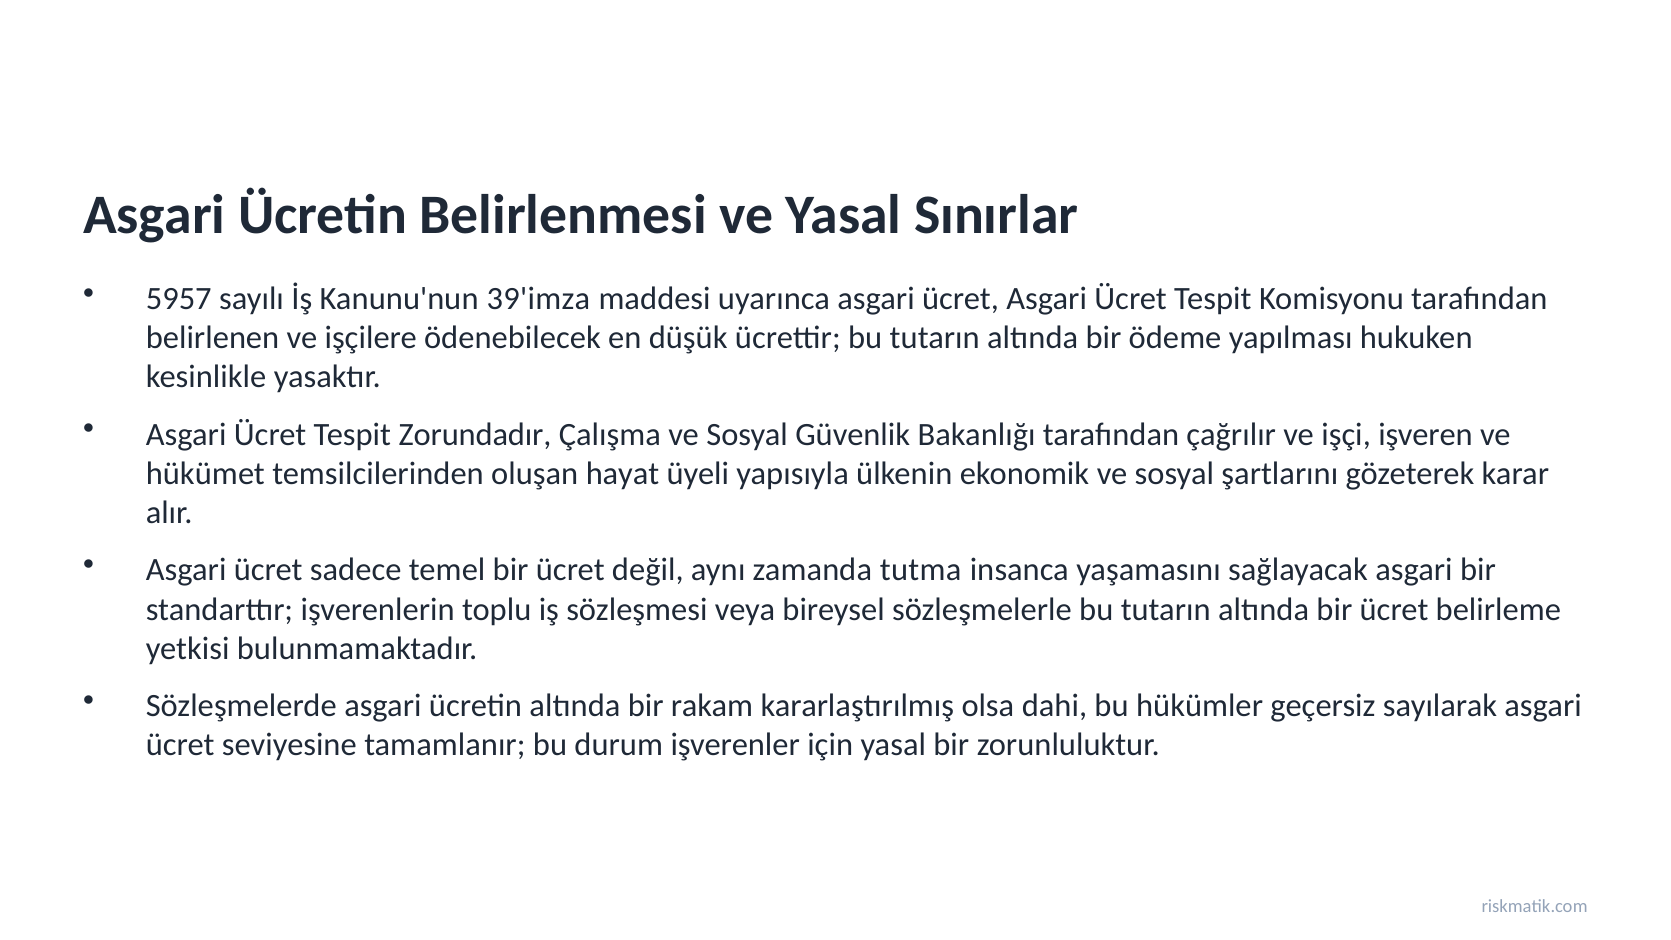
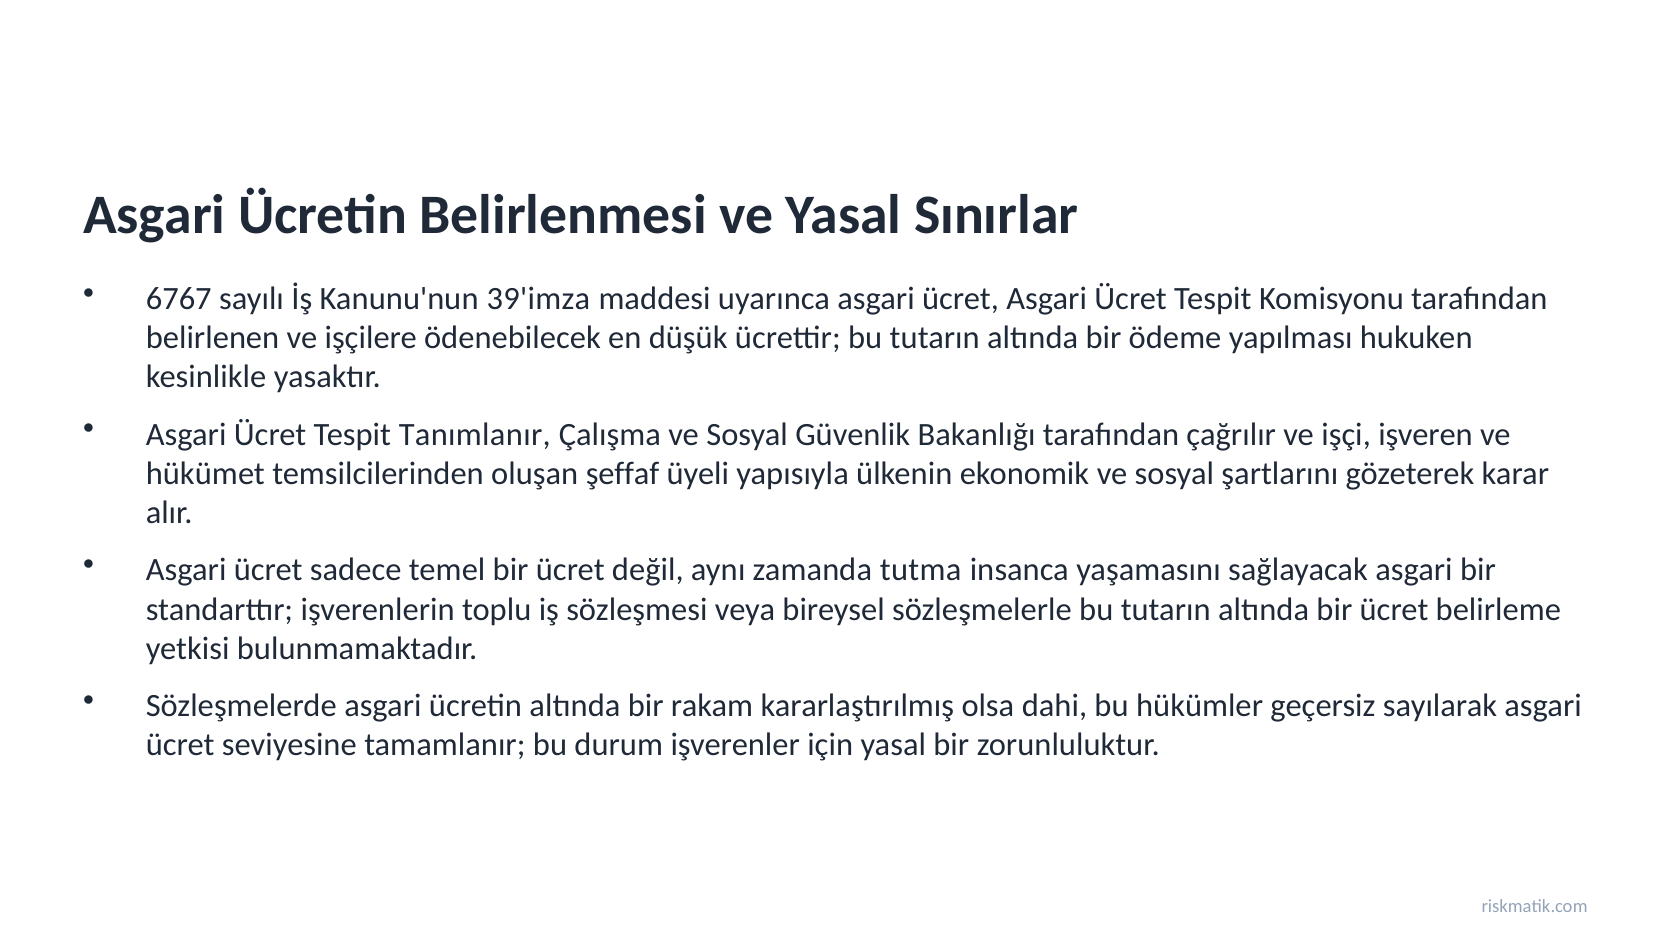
5957: 5957 -> 6767
Zorundadır: Zorundadır -> Tanımlanır
hayat: hayat -> şeffaf
